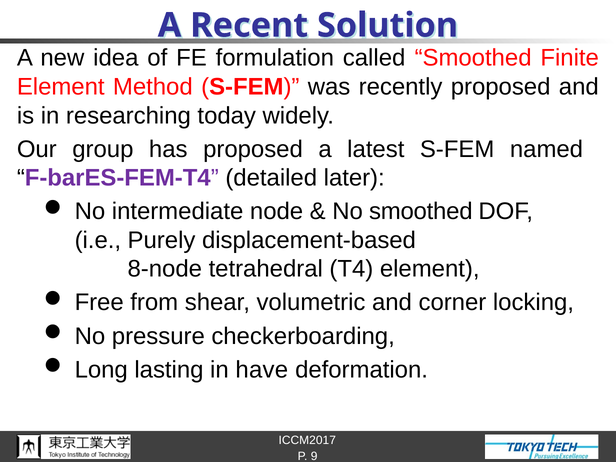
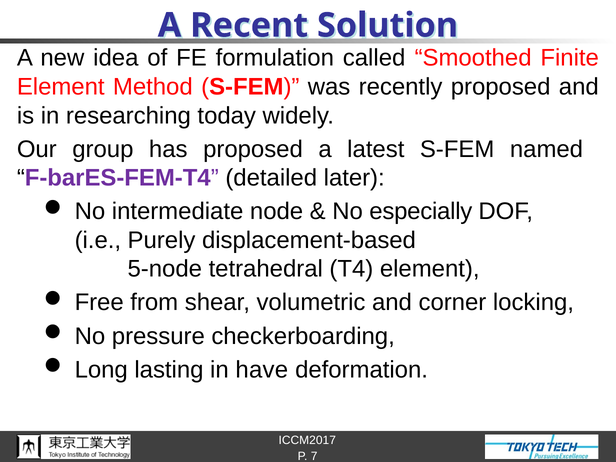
No smoothed: smoothed -> especially
8-node: 8-node -> 5-node
9: 9 -> 7
